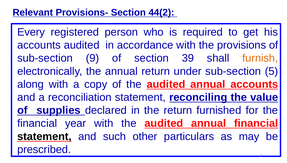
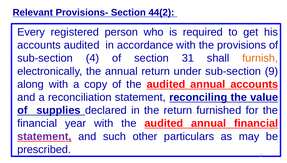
9: 9 -> 4
39: 39 -> 31
5: 5 -> 9
statement at (44, 137) colour: black -> purple
